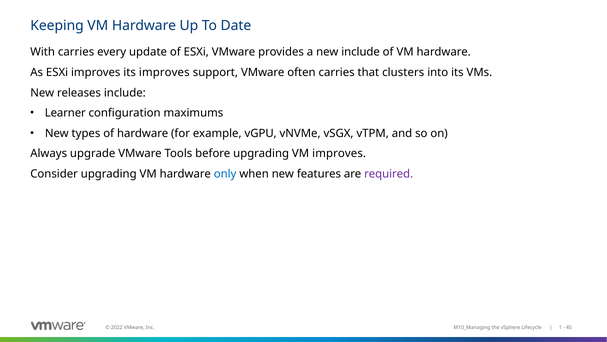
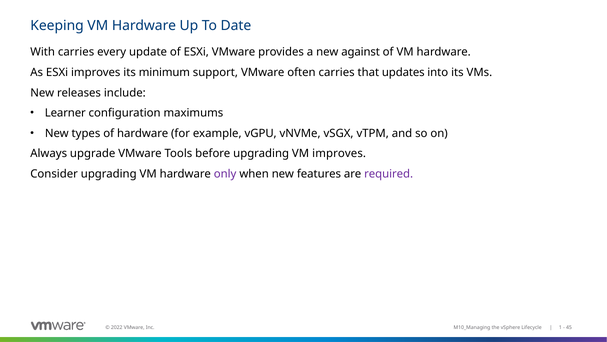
new include: include -> against
its improves: improves -> minimum
clusters: clusters -> updates
only colour: blue -> purple
